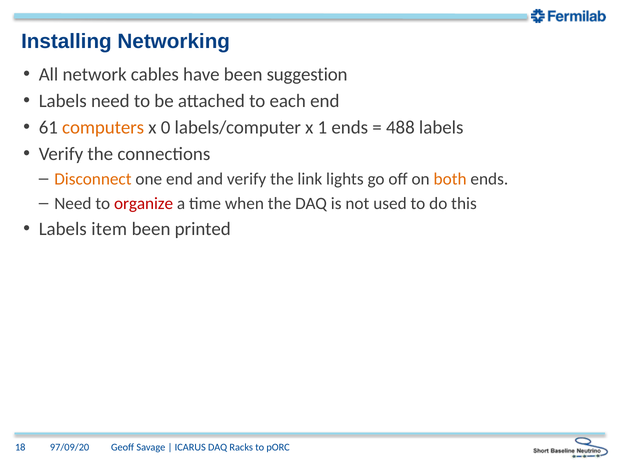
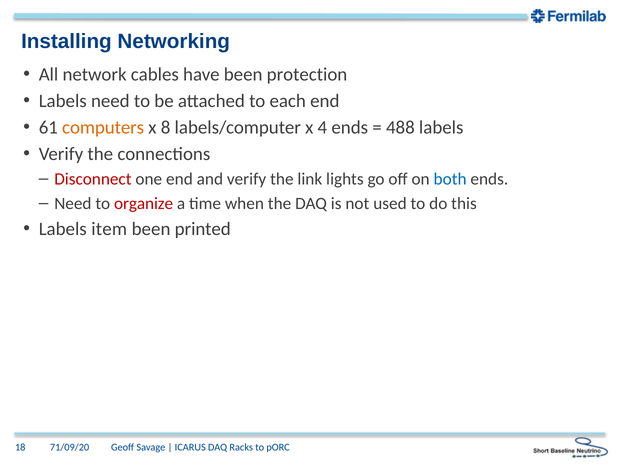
suggestion: suggestion -> protection
0: 0 -> 8
1: 1 -> 4
Disconnect colour: orange -> red
both colour: orange -> blue
97/09/20: 97/09/20 -> 71/09/20
